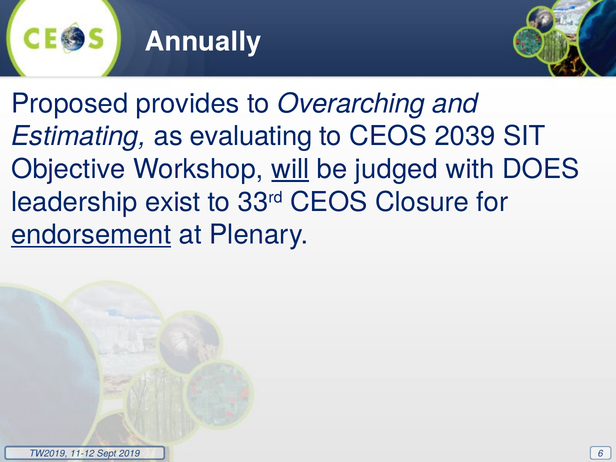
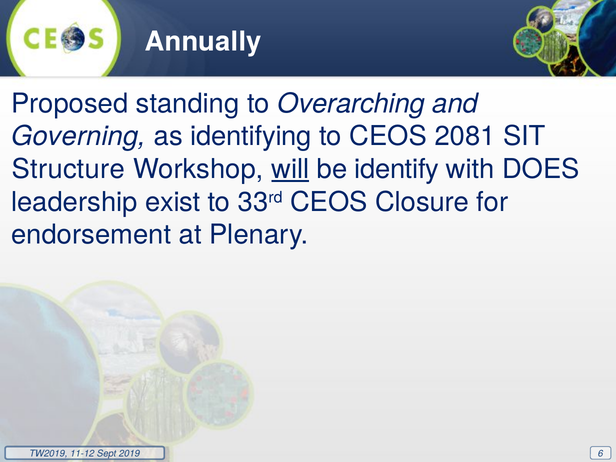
provides: provides -> standing
Estimating: Estimating -> Governing
evaluating: evaluating -> identifying
2039: 2039 -> 2081
Objective: Objective -> Structure
judged: judged -> identify
endorsement underline: present -> none
